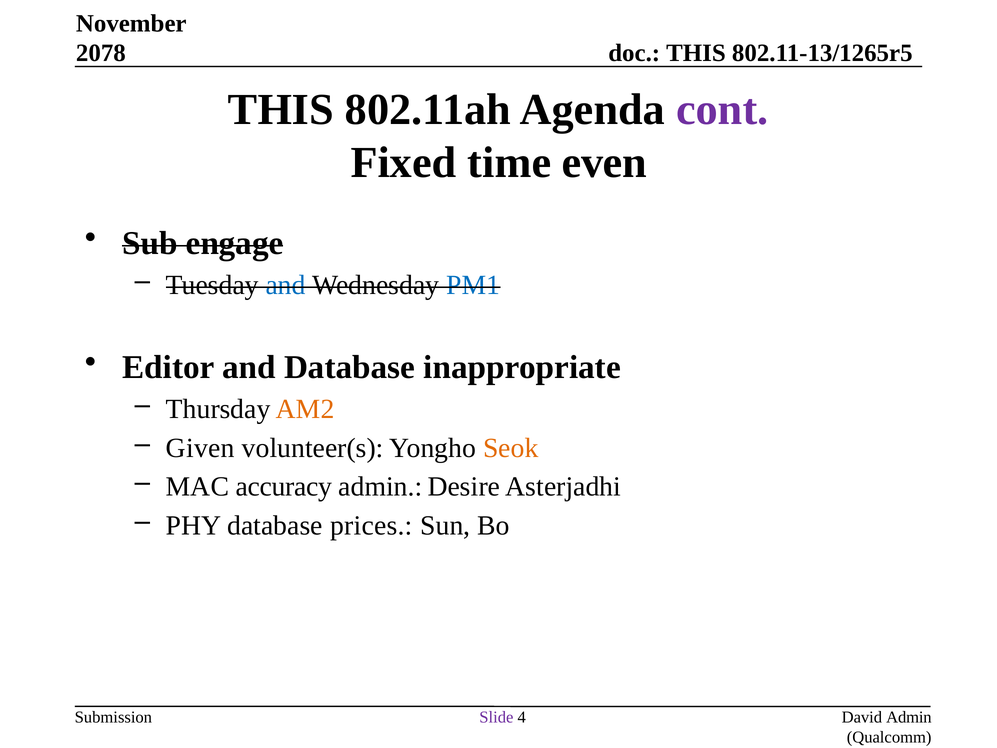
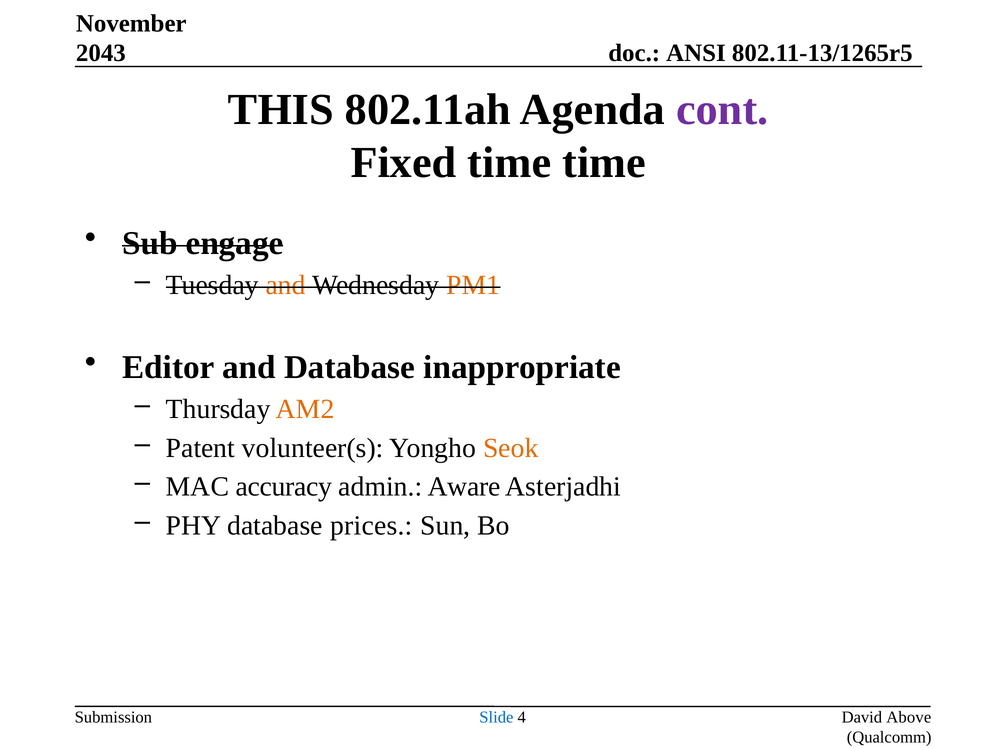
2078: 2078 -> 2043
THIS at (696, 53): THIS -> ANSI
time even: even -> time
and at (286, 285) colour: blue -> orange
PM1 colour: blue -> orange
Given: Given -> Patent
Desire: Desire -> Aware
Slide colour: purple -> blue
David Admin: Admin -> Above
